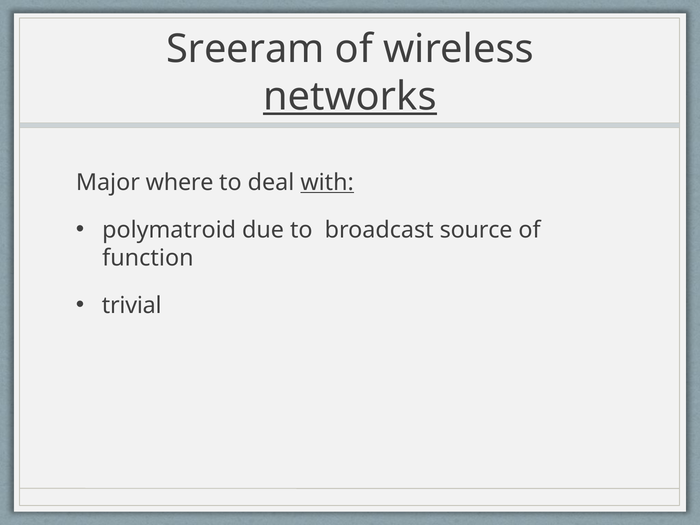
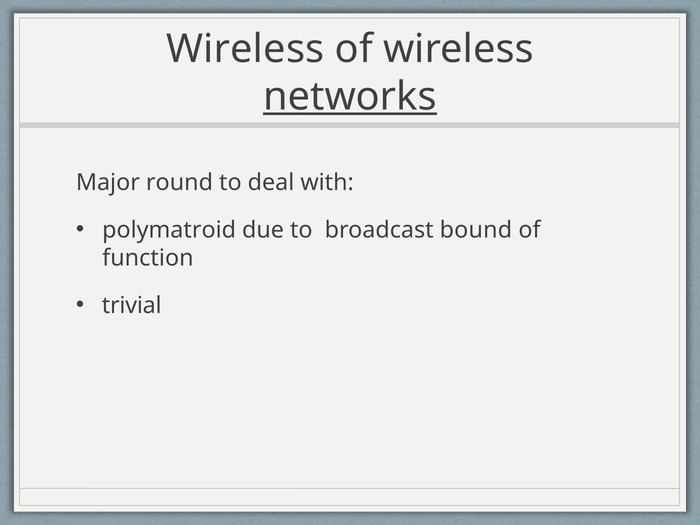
Sreeram at (245, 49): Sreeram -> Wireless
where: where -> round
with underline: present -> none
source: source -> bound
